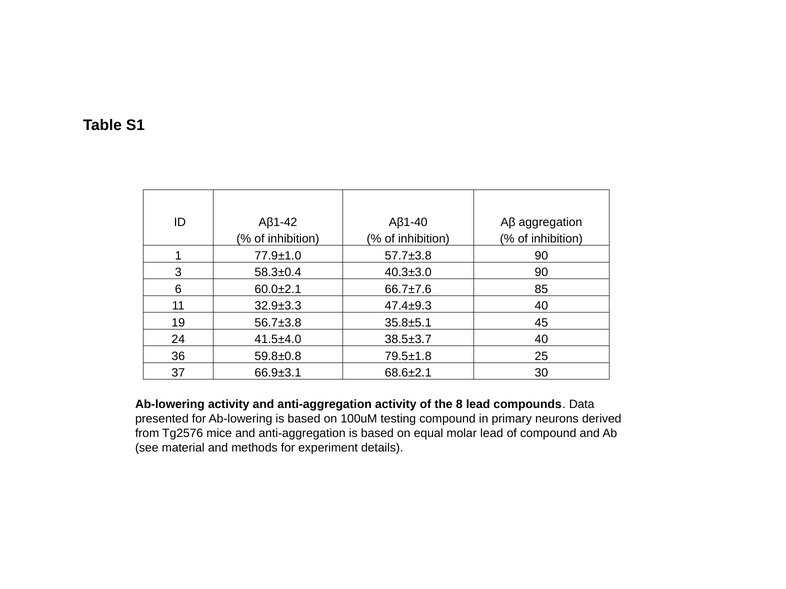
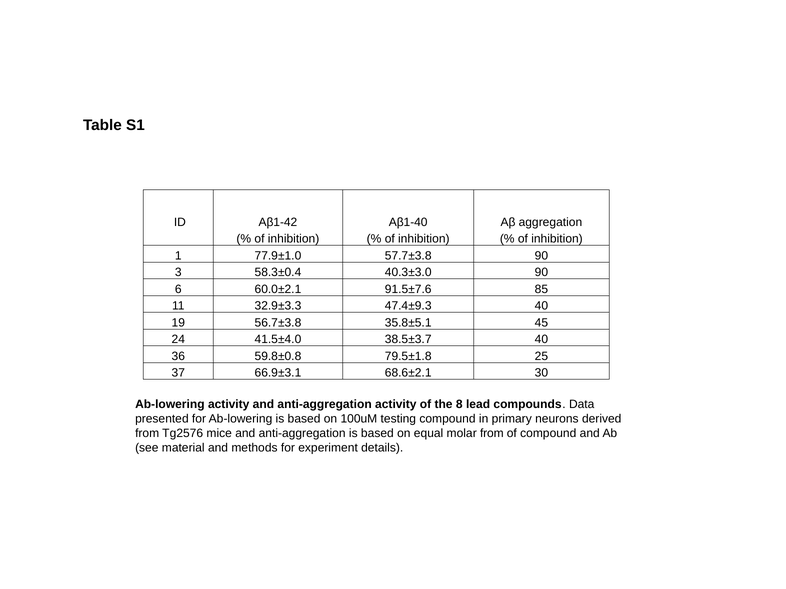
66.7±7.6: 66.7±7.6 -> 91.5±7.6
molar lead: lead -> from
